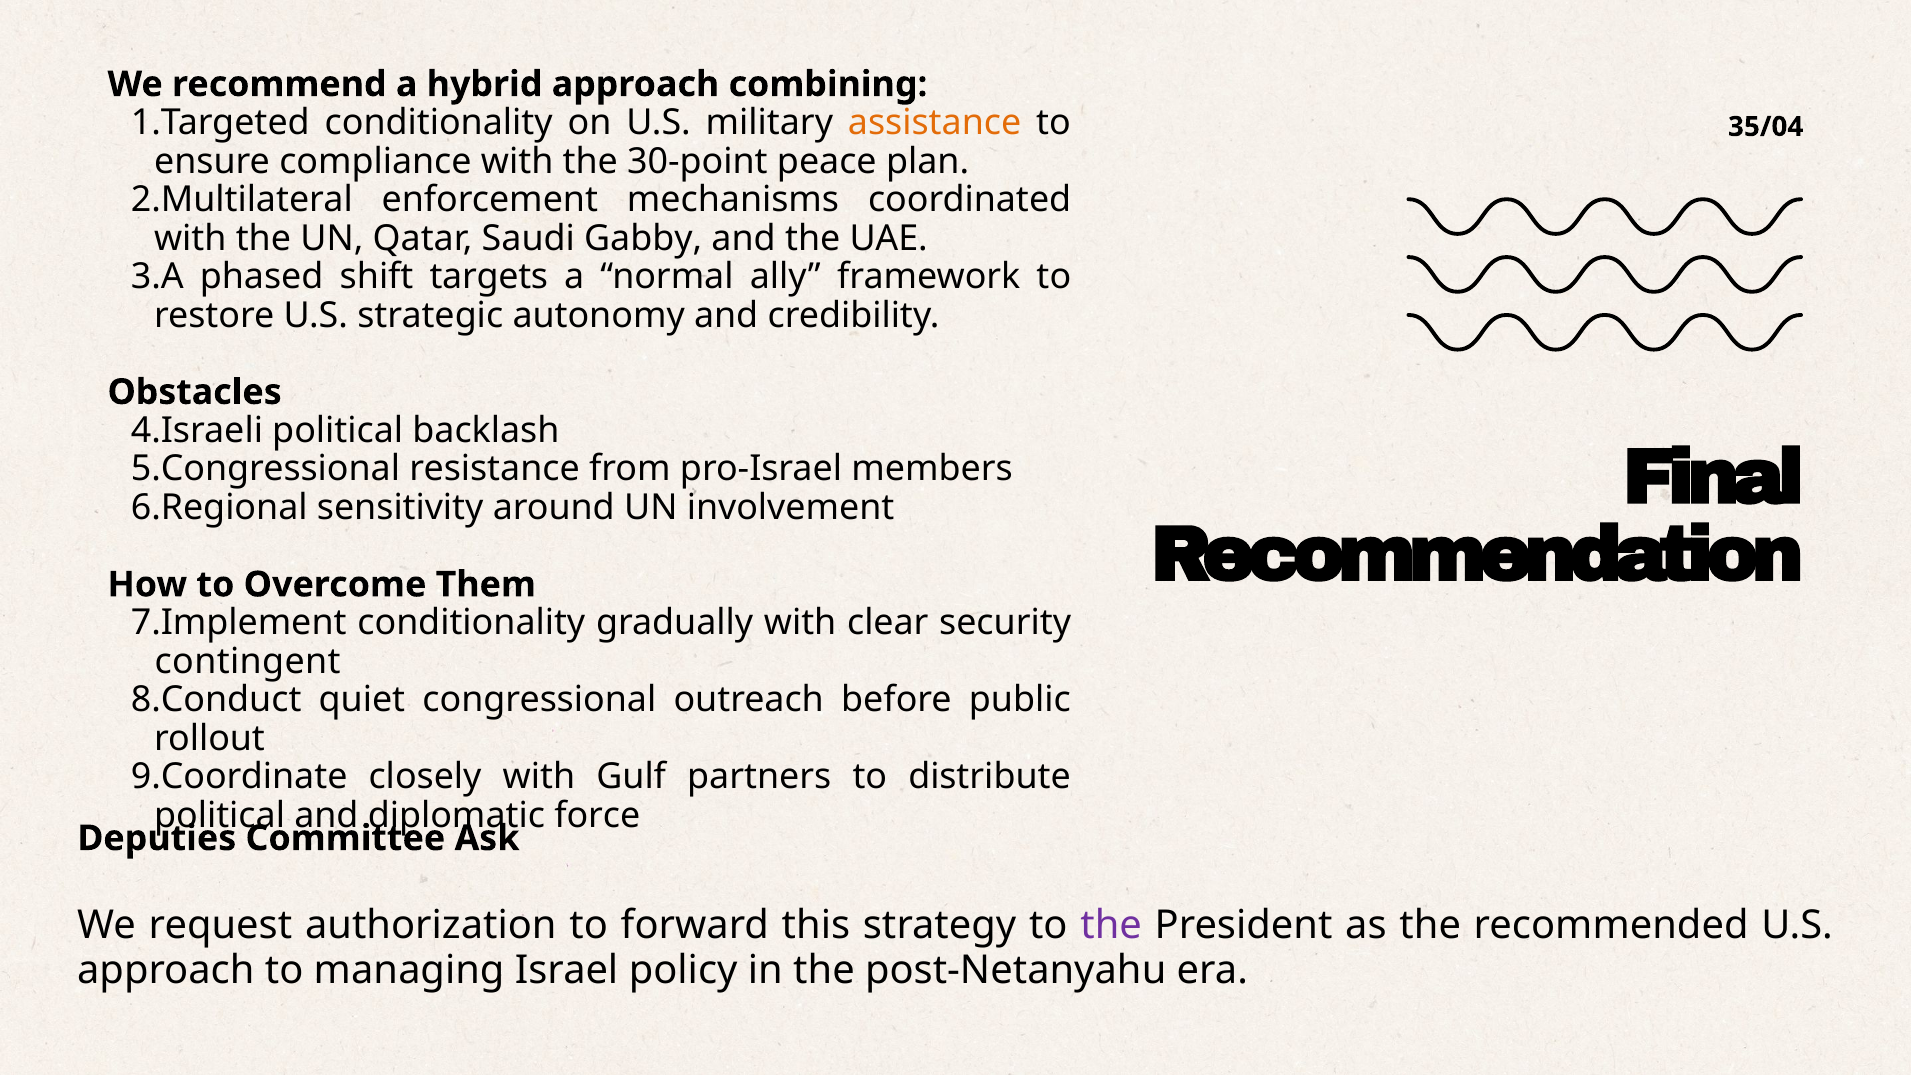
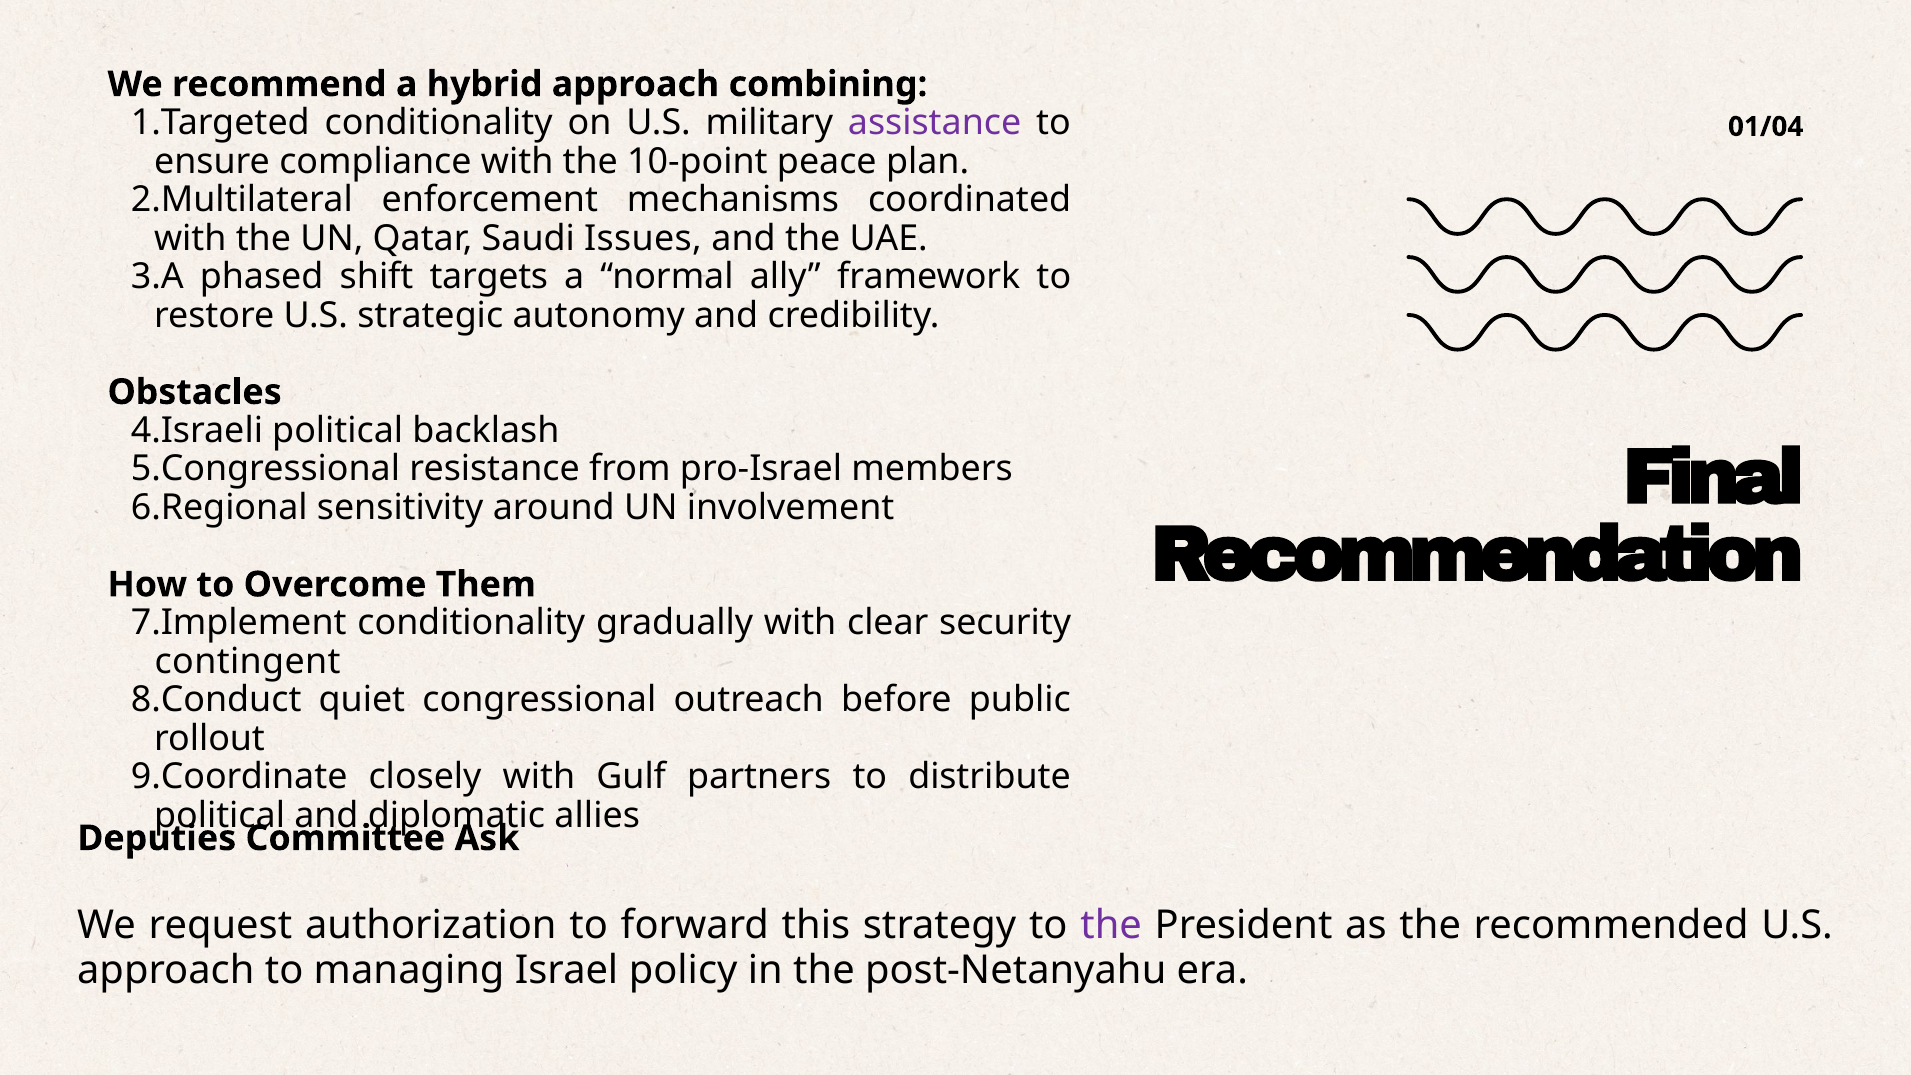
assistance colour: orange -> purple
35/04: 35/04 -> 01/04
30-point: 30-point -> 10-point
Gabby: Gabby -> Issues
force: force -> allies
